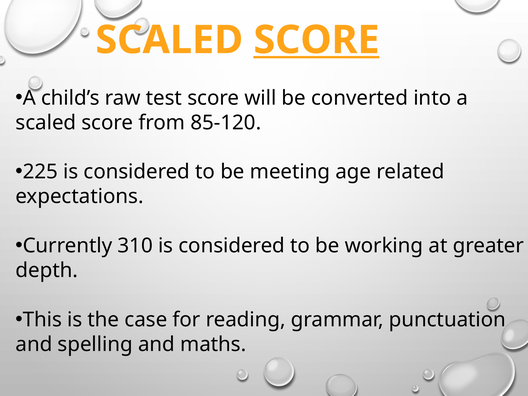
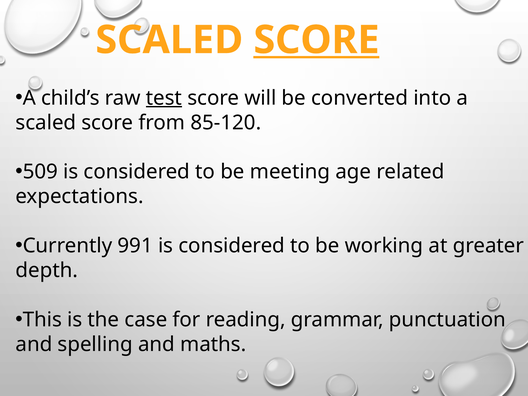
test underline: none -> present
225: 225 -> 509
310: 310 -> 991
